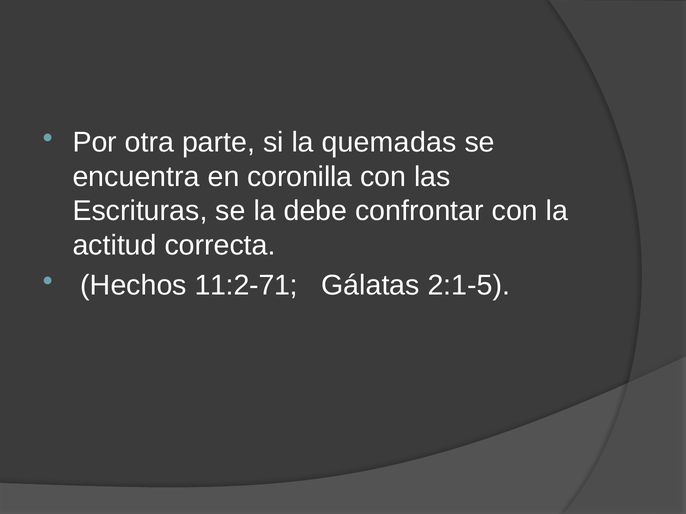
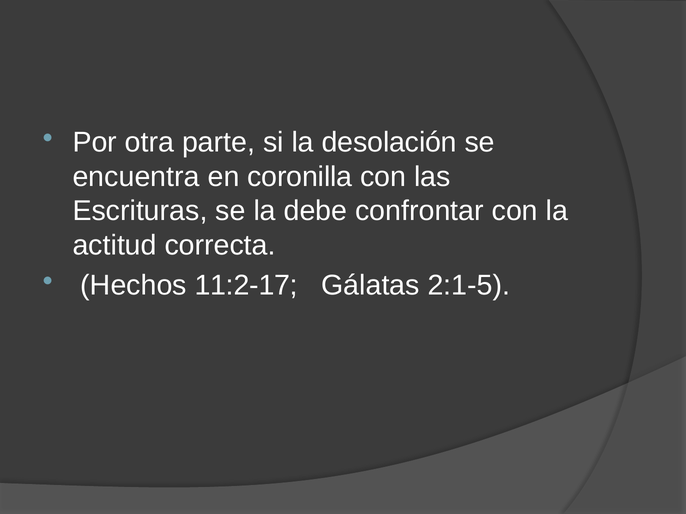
quemadas: quemadas -> desolación
11:2-71: 11:2-71 -> 11:2-17
